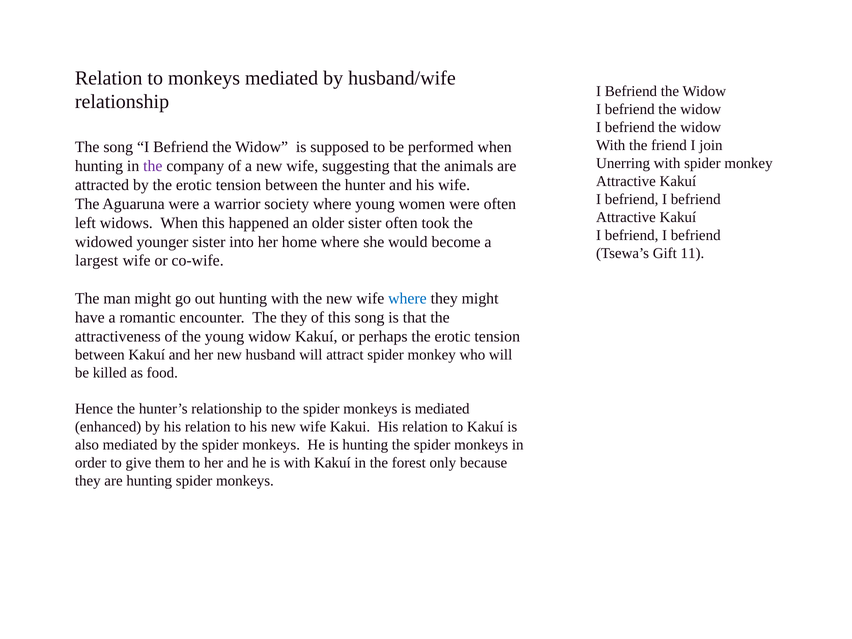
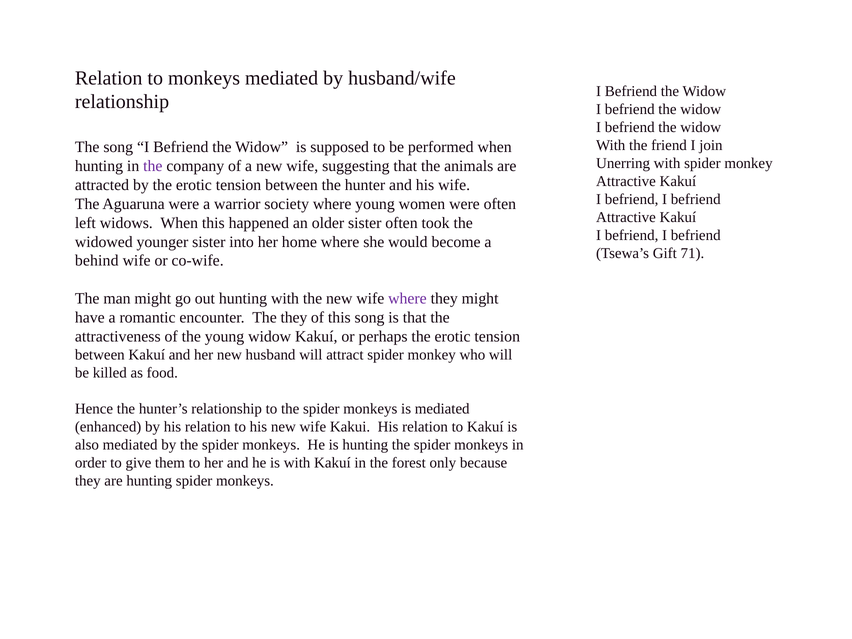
11: 11 -> 71
largest: largest -> behind
where at (407, 299) colour: blue -> purple
